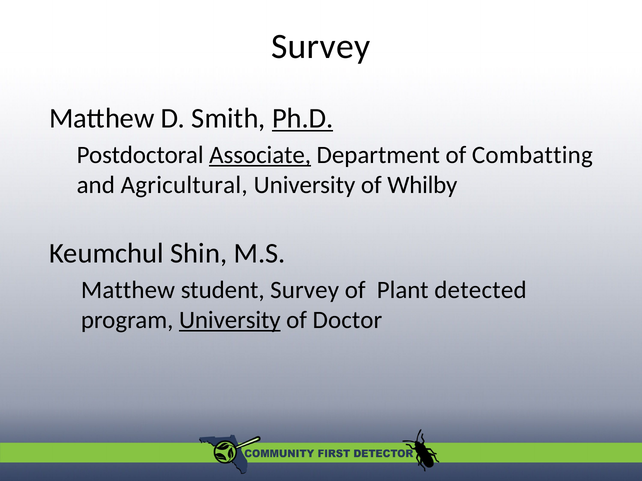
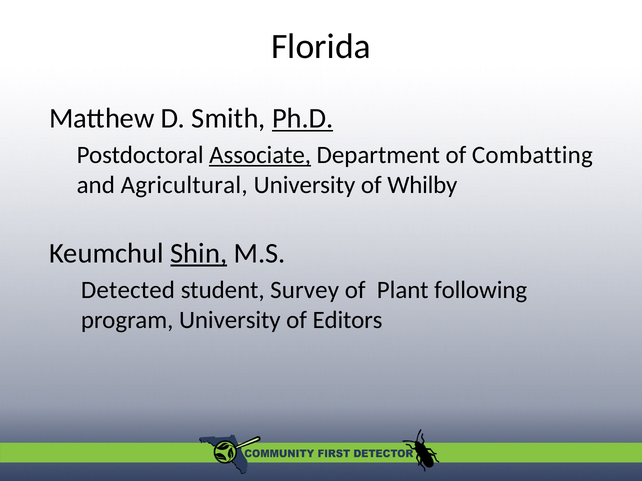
Survey at (321, 46): Survey -> Florida
Shin underline: none -> present
Matthew at (128, 290): Matthew -> Detected
detected: detected -> following
University at (230, 320) underline: present -> none
Doctor: Doctor -> Editors
